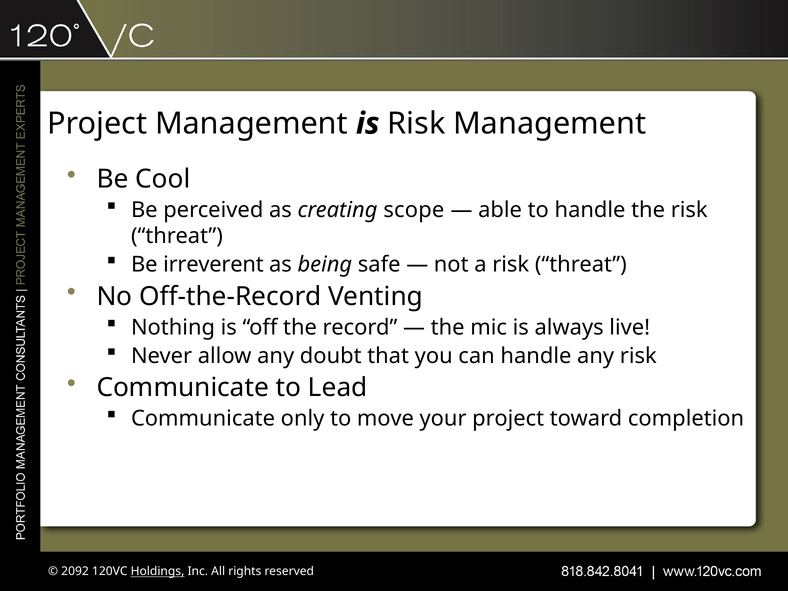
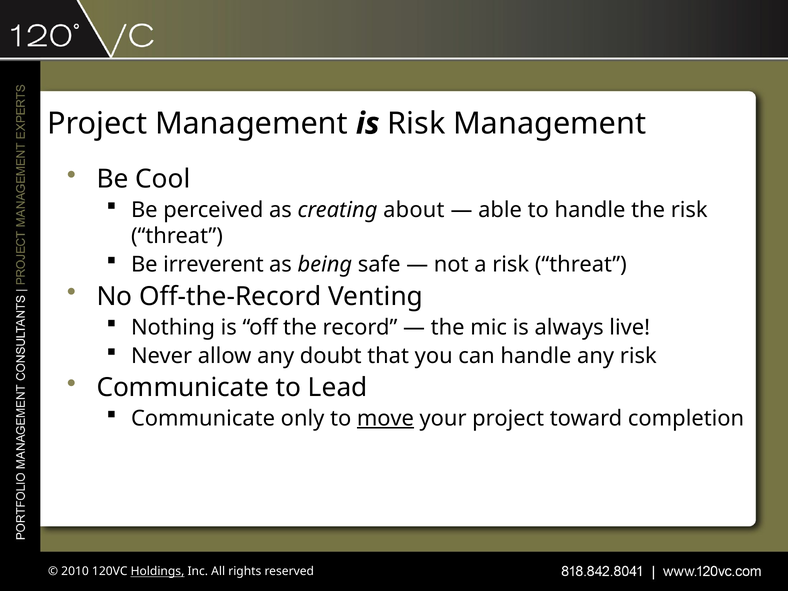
scope: scope -> about
move underline: none -> present
2092: 2092 -> 2010
